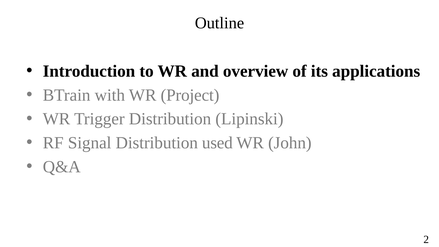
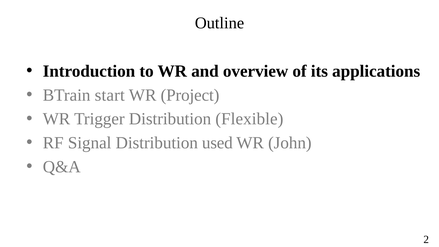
with: with -> start
Lipinski: Lipinski -> Flexible
